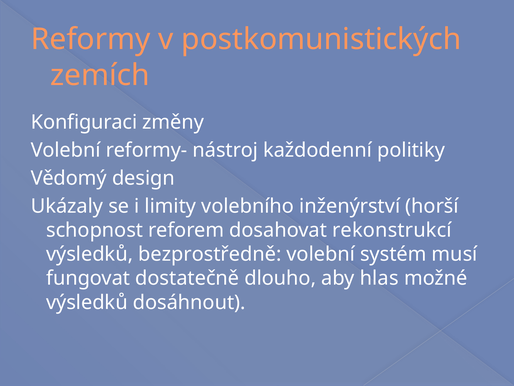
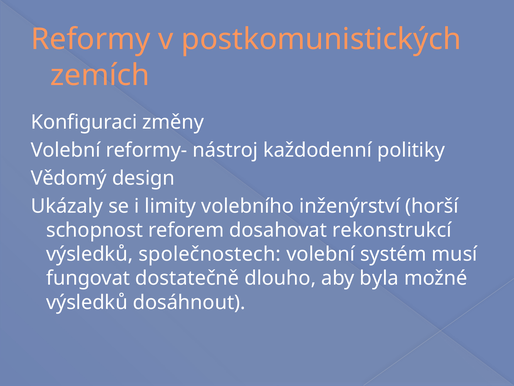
bezprostředně: bezprostředně -> společnostech
hlas: hlas -> byla
